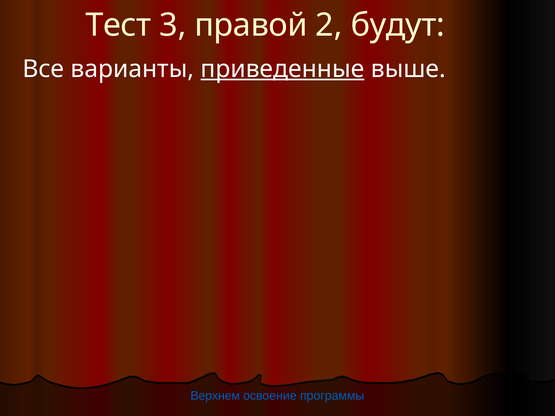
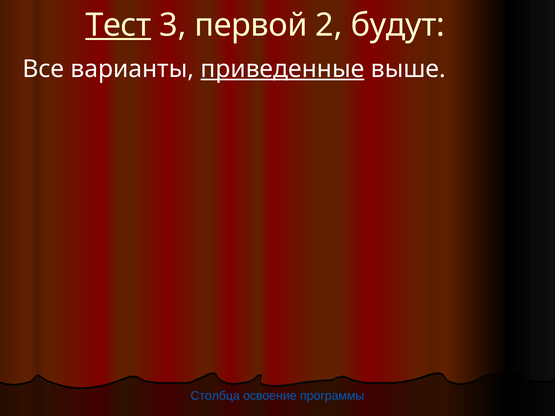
Тест underline: none -> present
правой: правой -> первой
Верхнем: Верхнем -> Столбца
